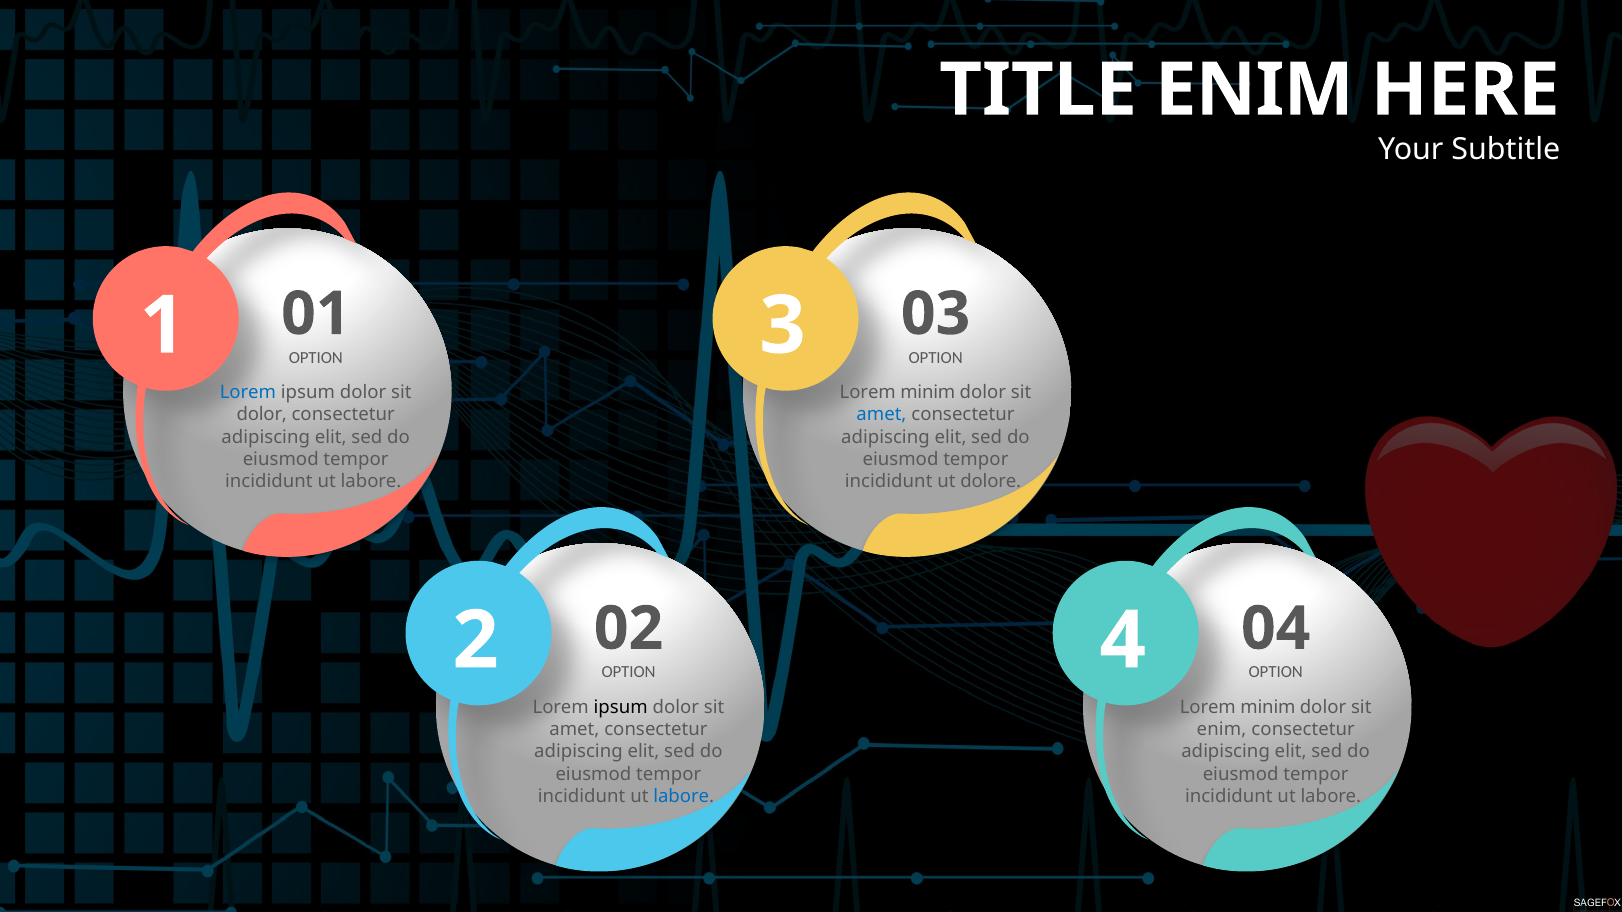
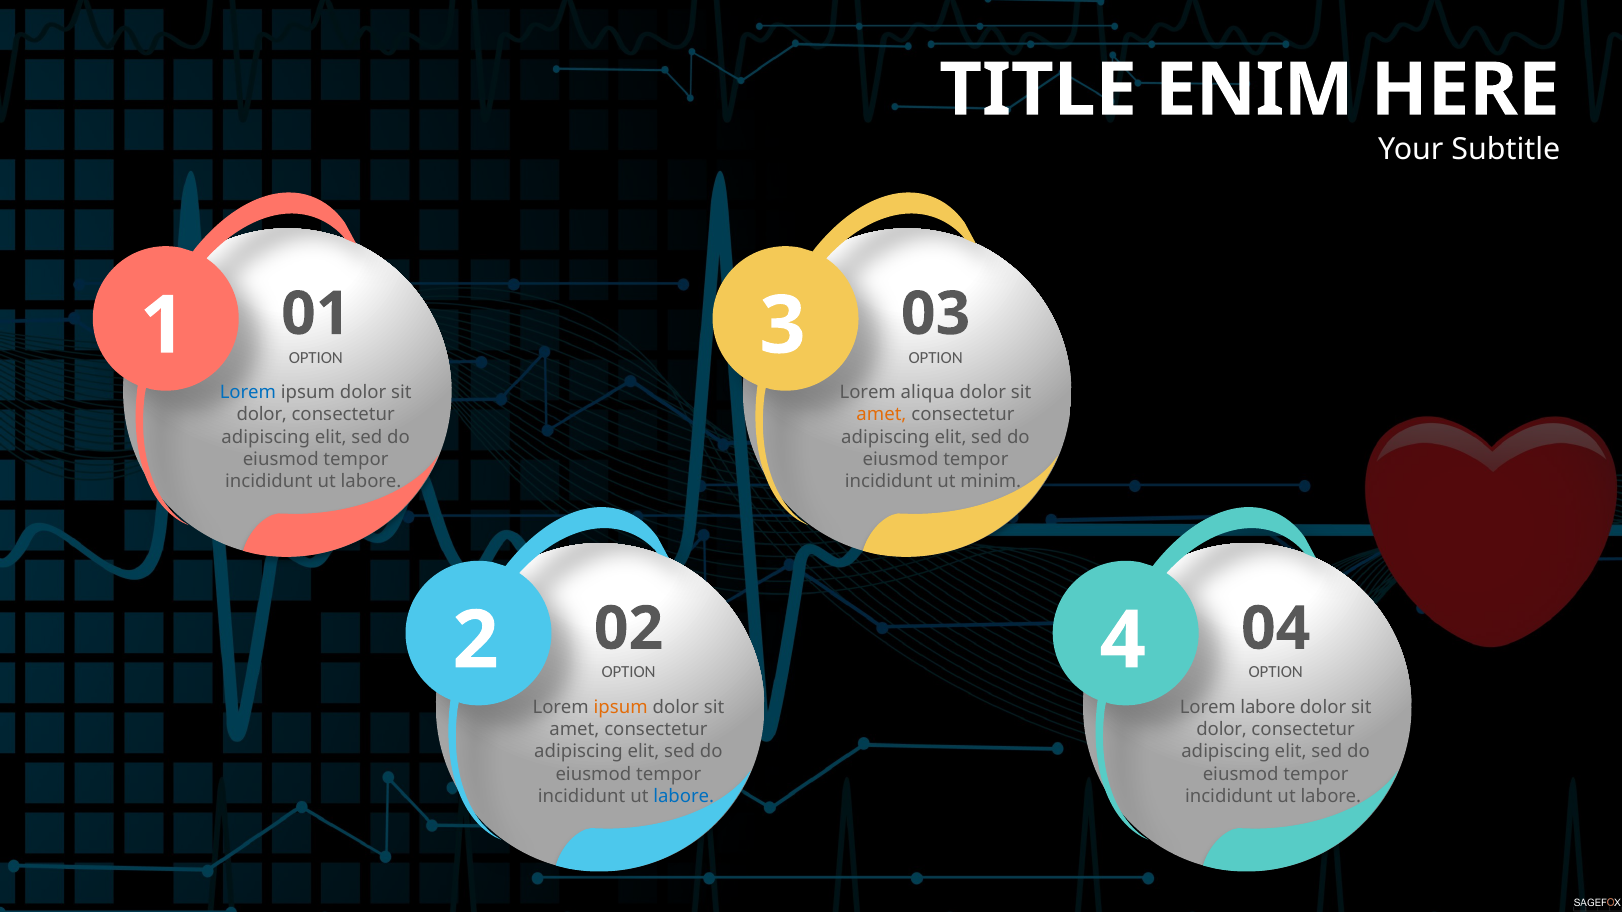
minim at (928, 393): minim -> aliqua
amet at (881, 415) colour: blue -> orange
dolore: dolore -> minim
ipsum at (621, 707) colour: black -> orange
minim at (1268, 707): minim -> labore
enim at (1222, 730): enim -> dolor
